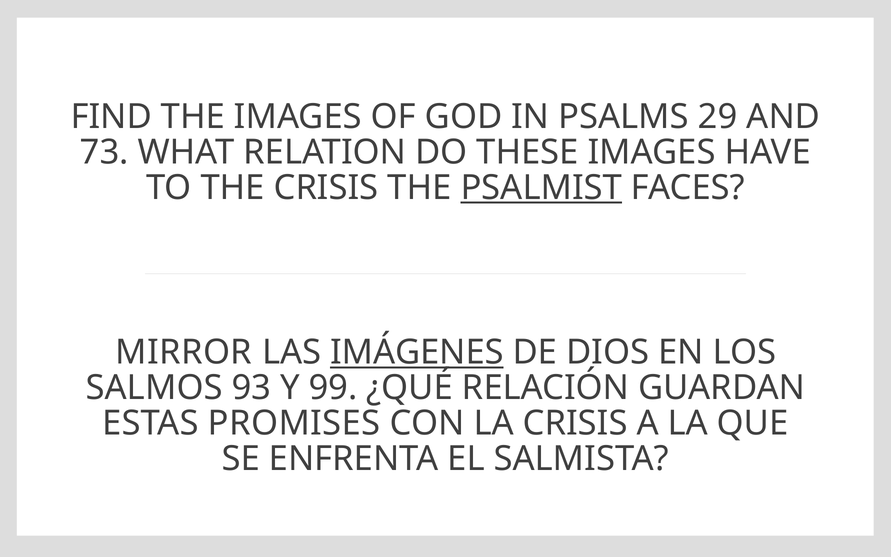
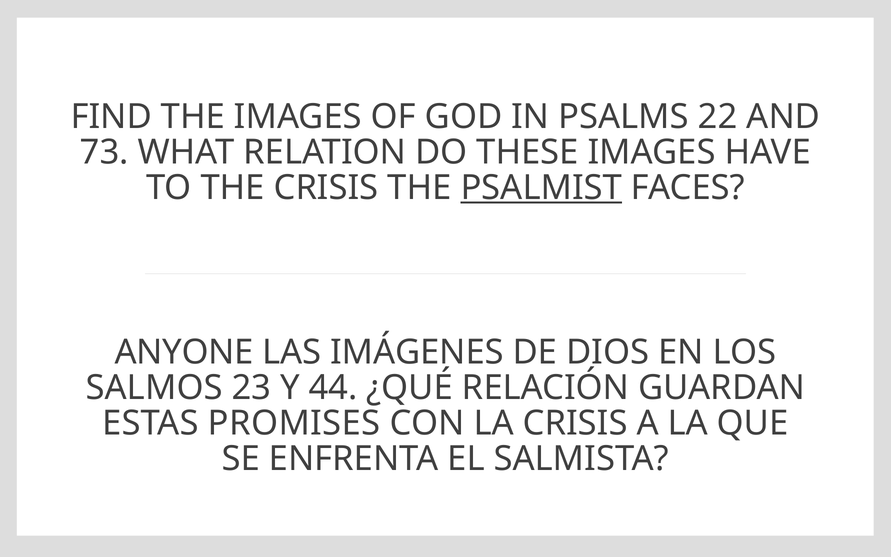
29: 29 -> 22
MIRROR: MIRROR -> ANYONE
IMÁGENES underline: present -> none
93: 93 -> 23
99: 99 -> 44
